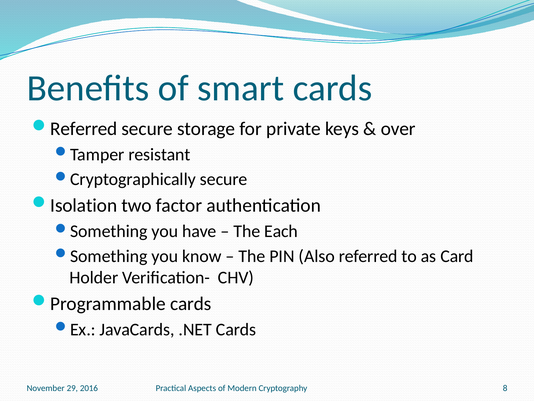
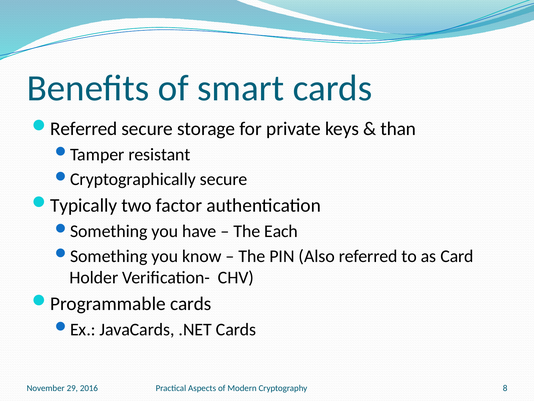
over: over -> than
Isolation: Isolation -> Typically
